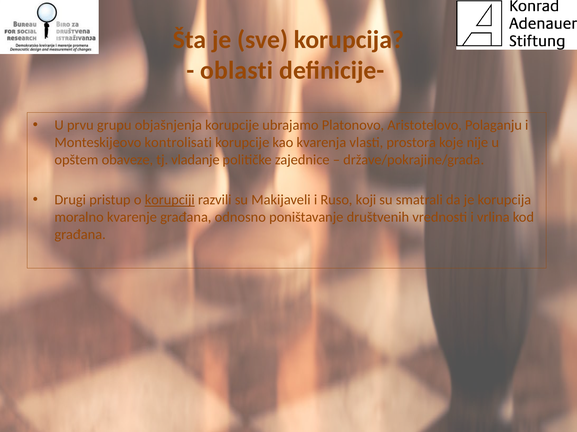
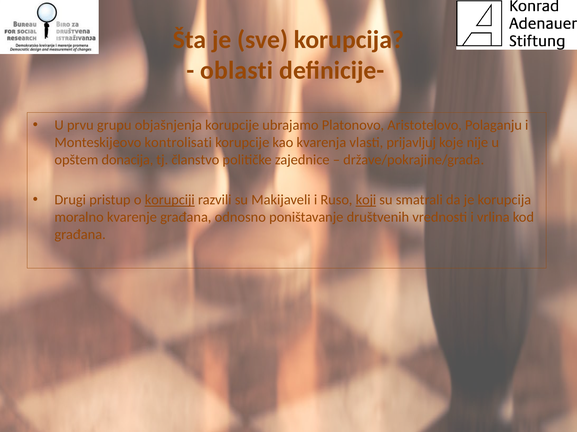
prostora: prostora -> prijavljuj
obaveze: obaveze -> donacija
vladanje: vladanje -> članstvo
koji underline: none -> present
